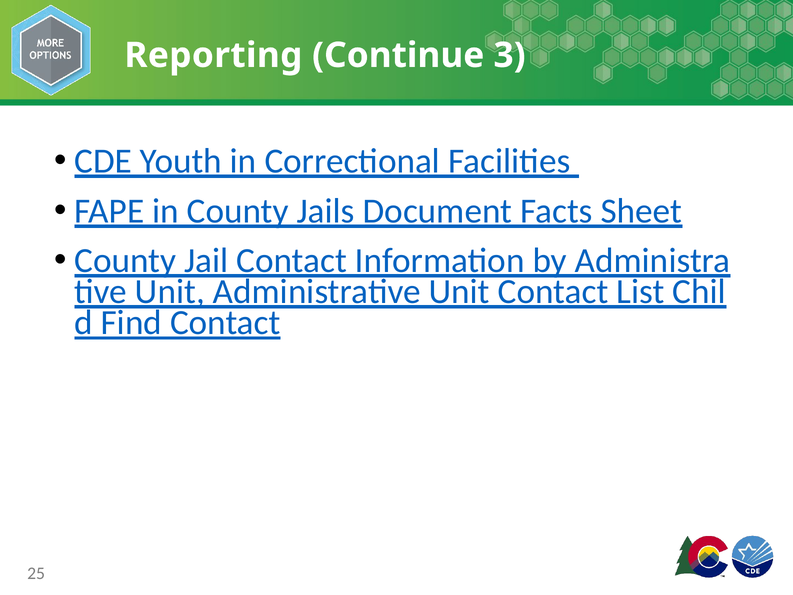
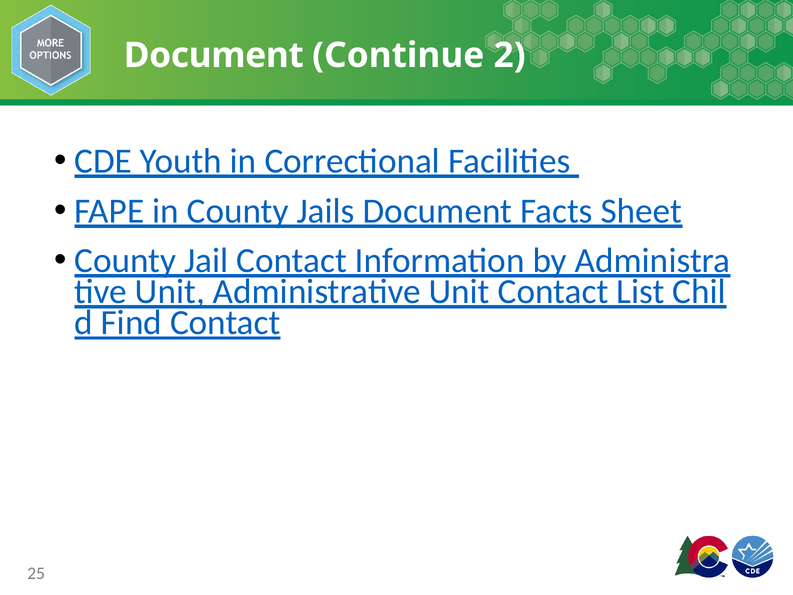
Reporting at (213, 55): Reporting -> Document
3: 3 -> 2
